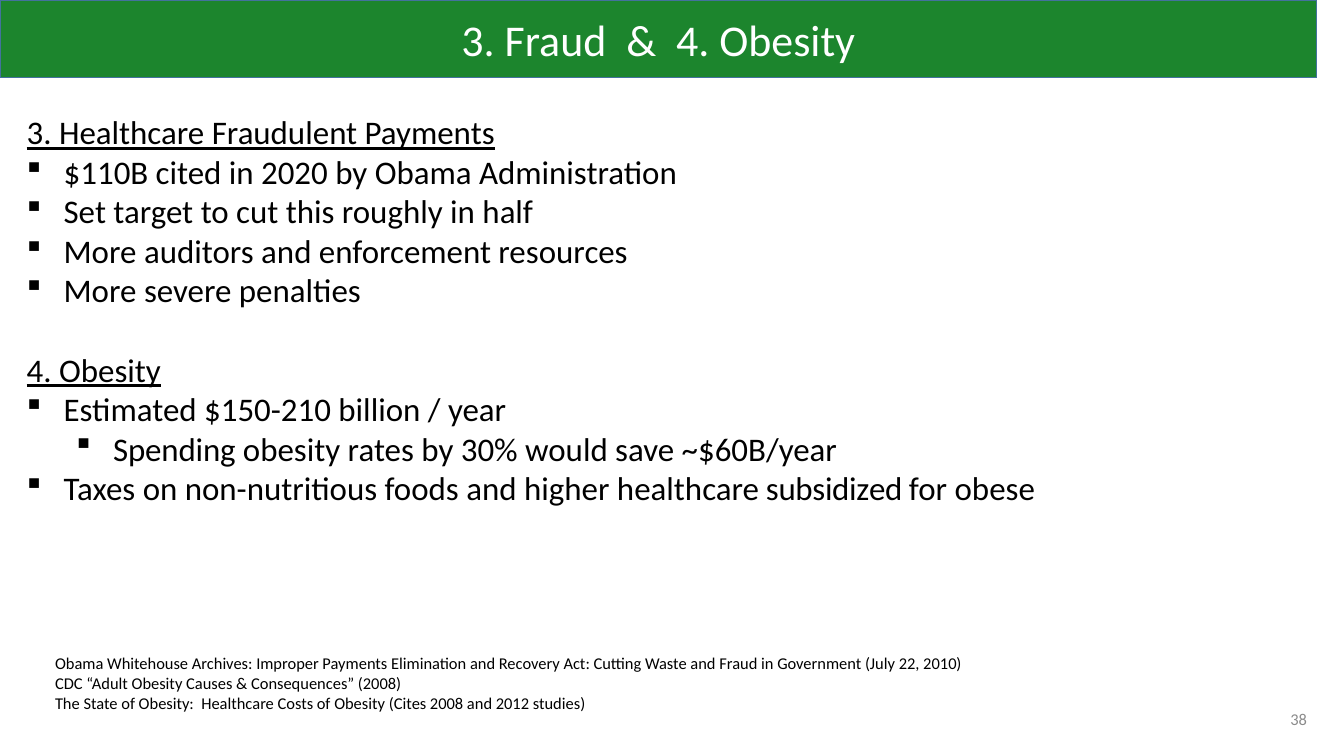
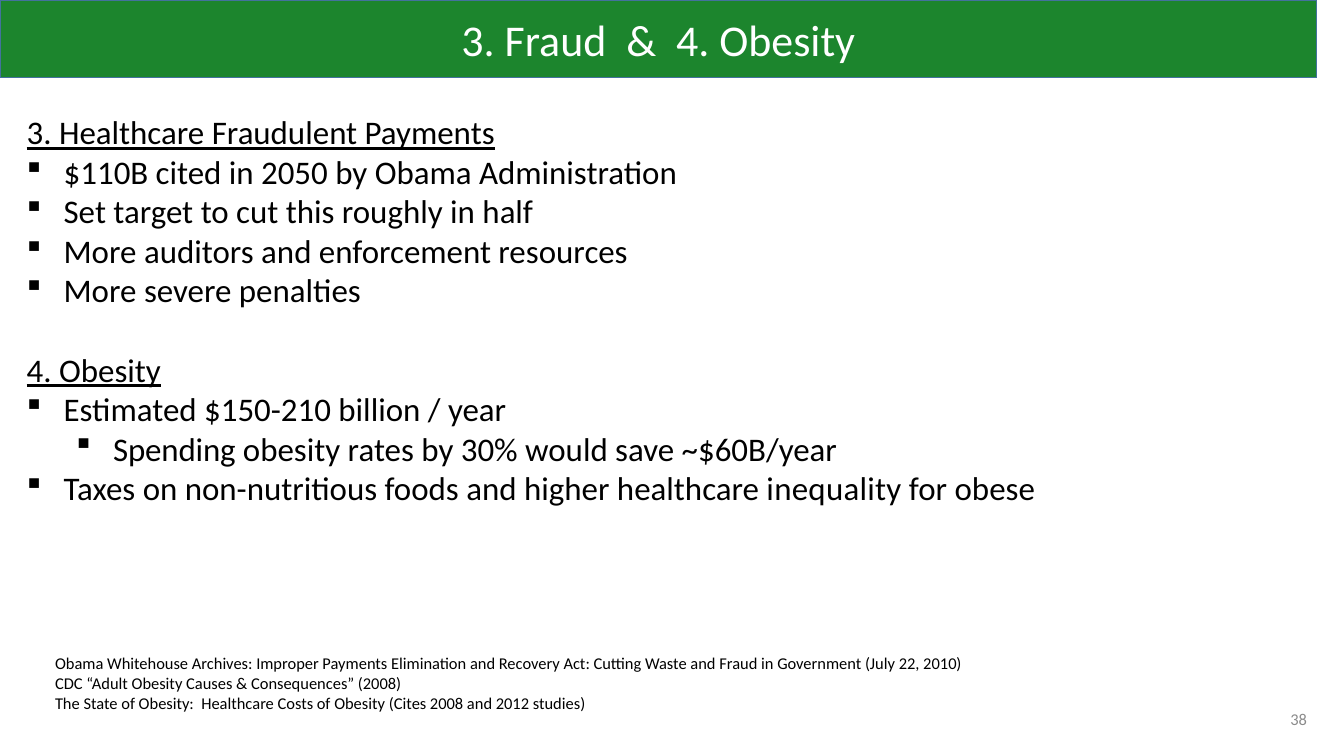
2020: 2020 -> 2050
subsidized: subsidized -> inequality
